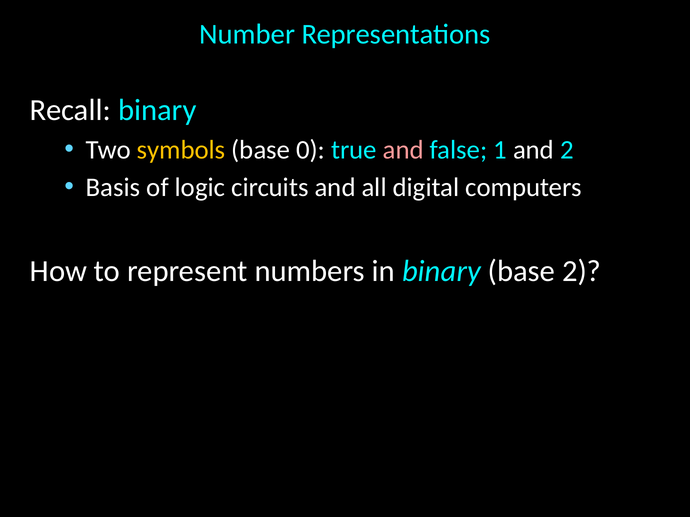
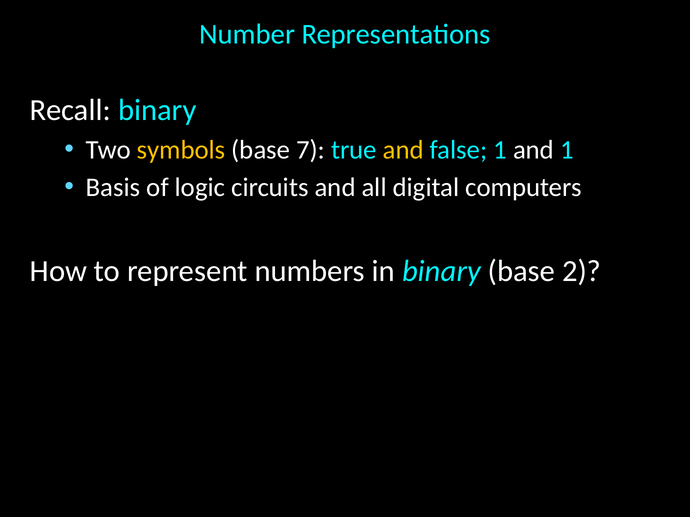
0: 0 -> 7
and at (403, 150) colour: pink -> yellow
and 2: 2 -> 1
